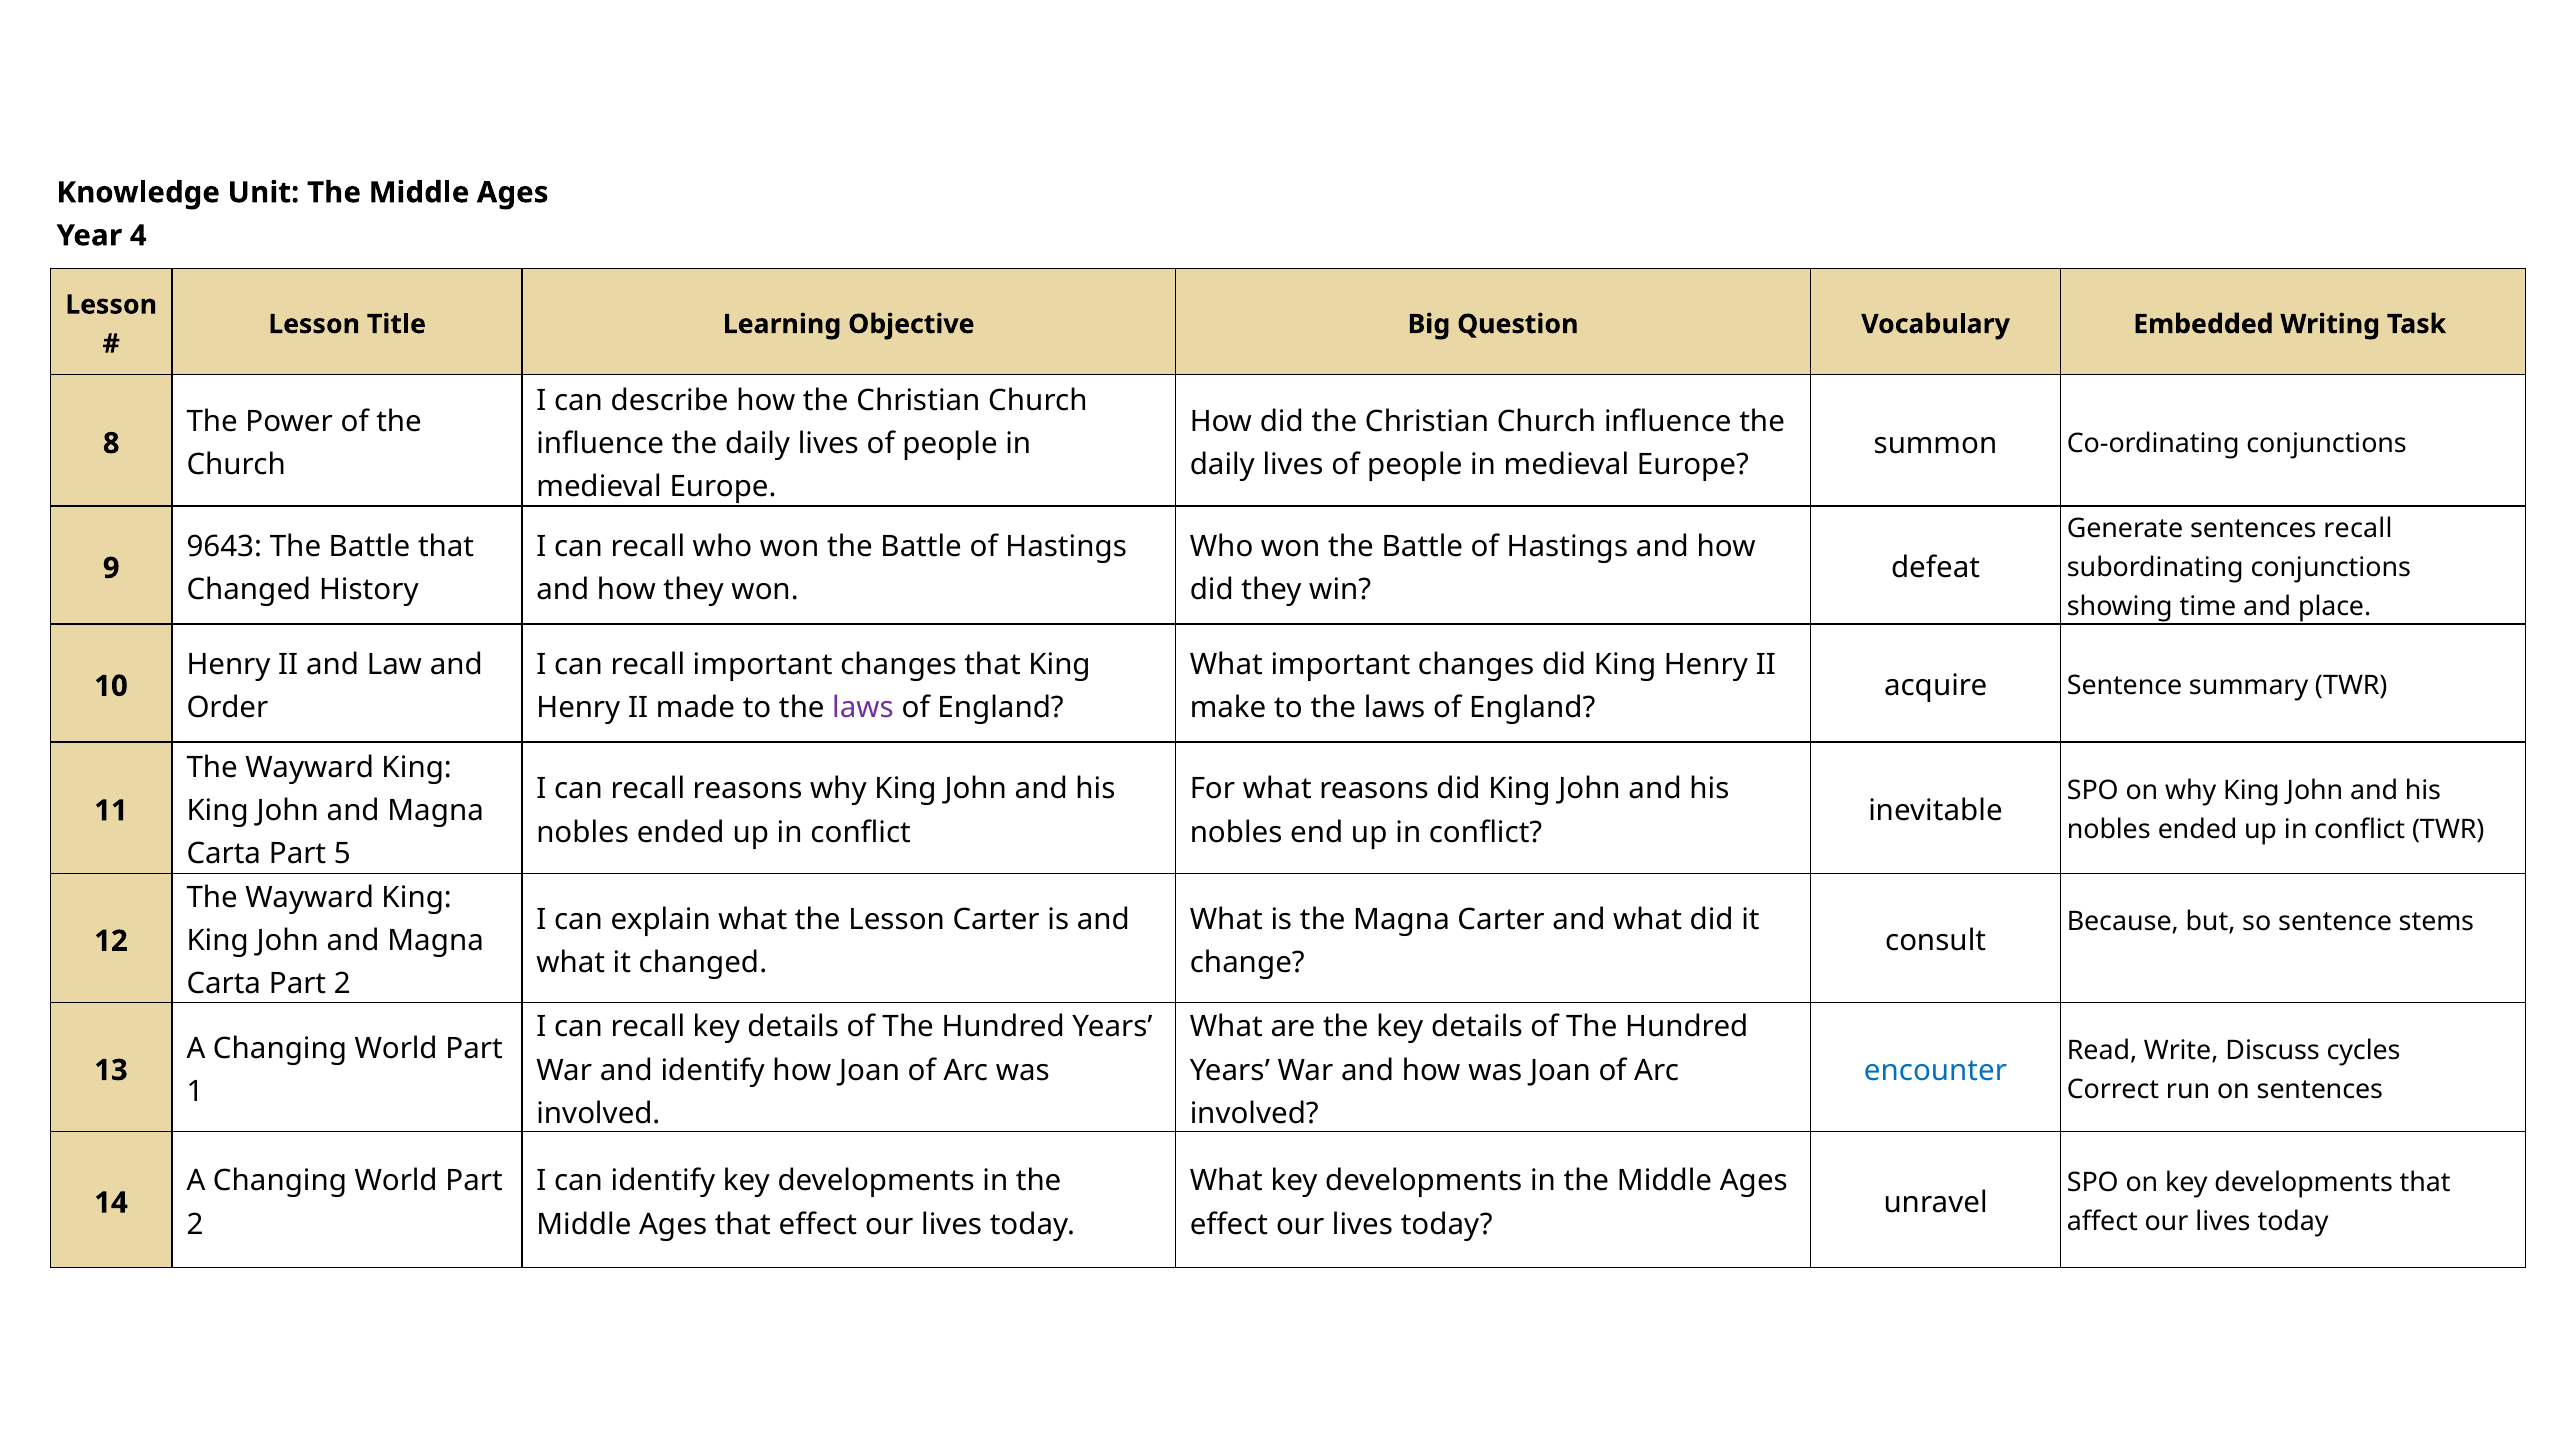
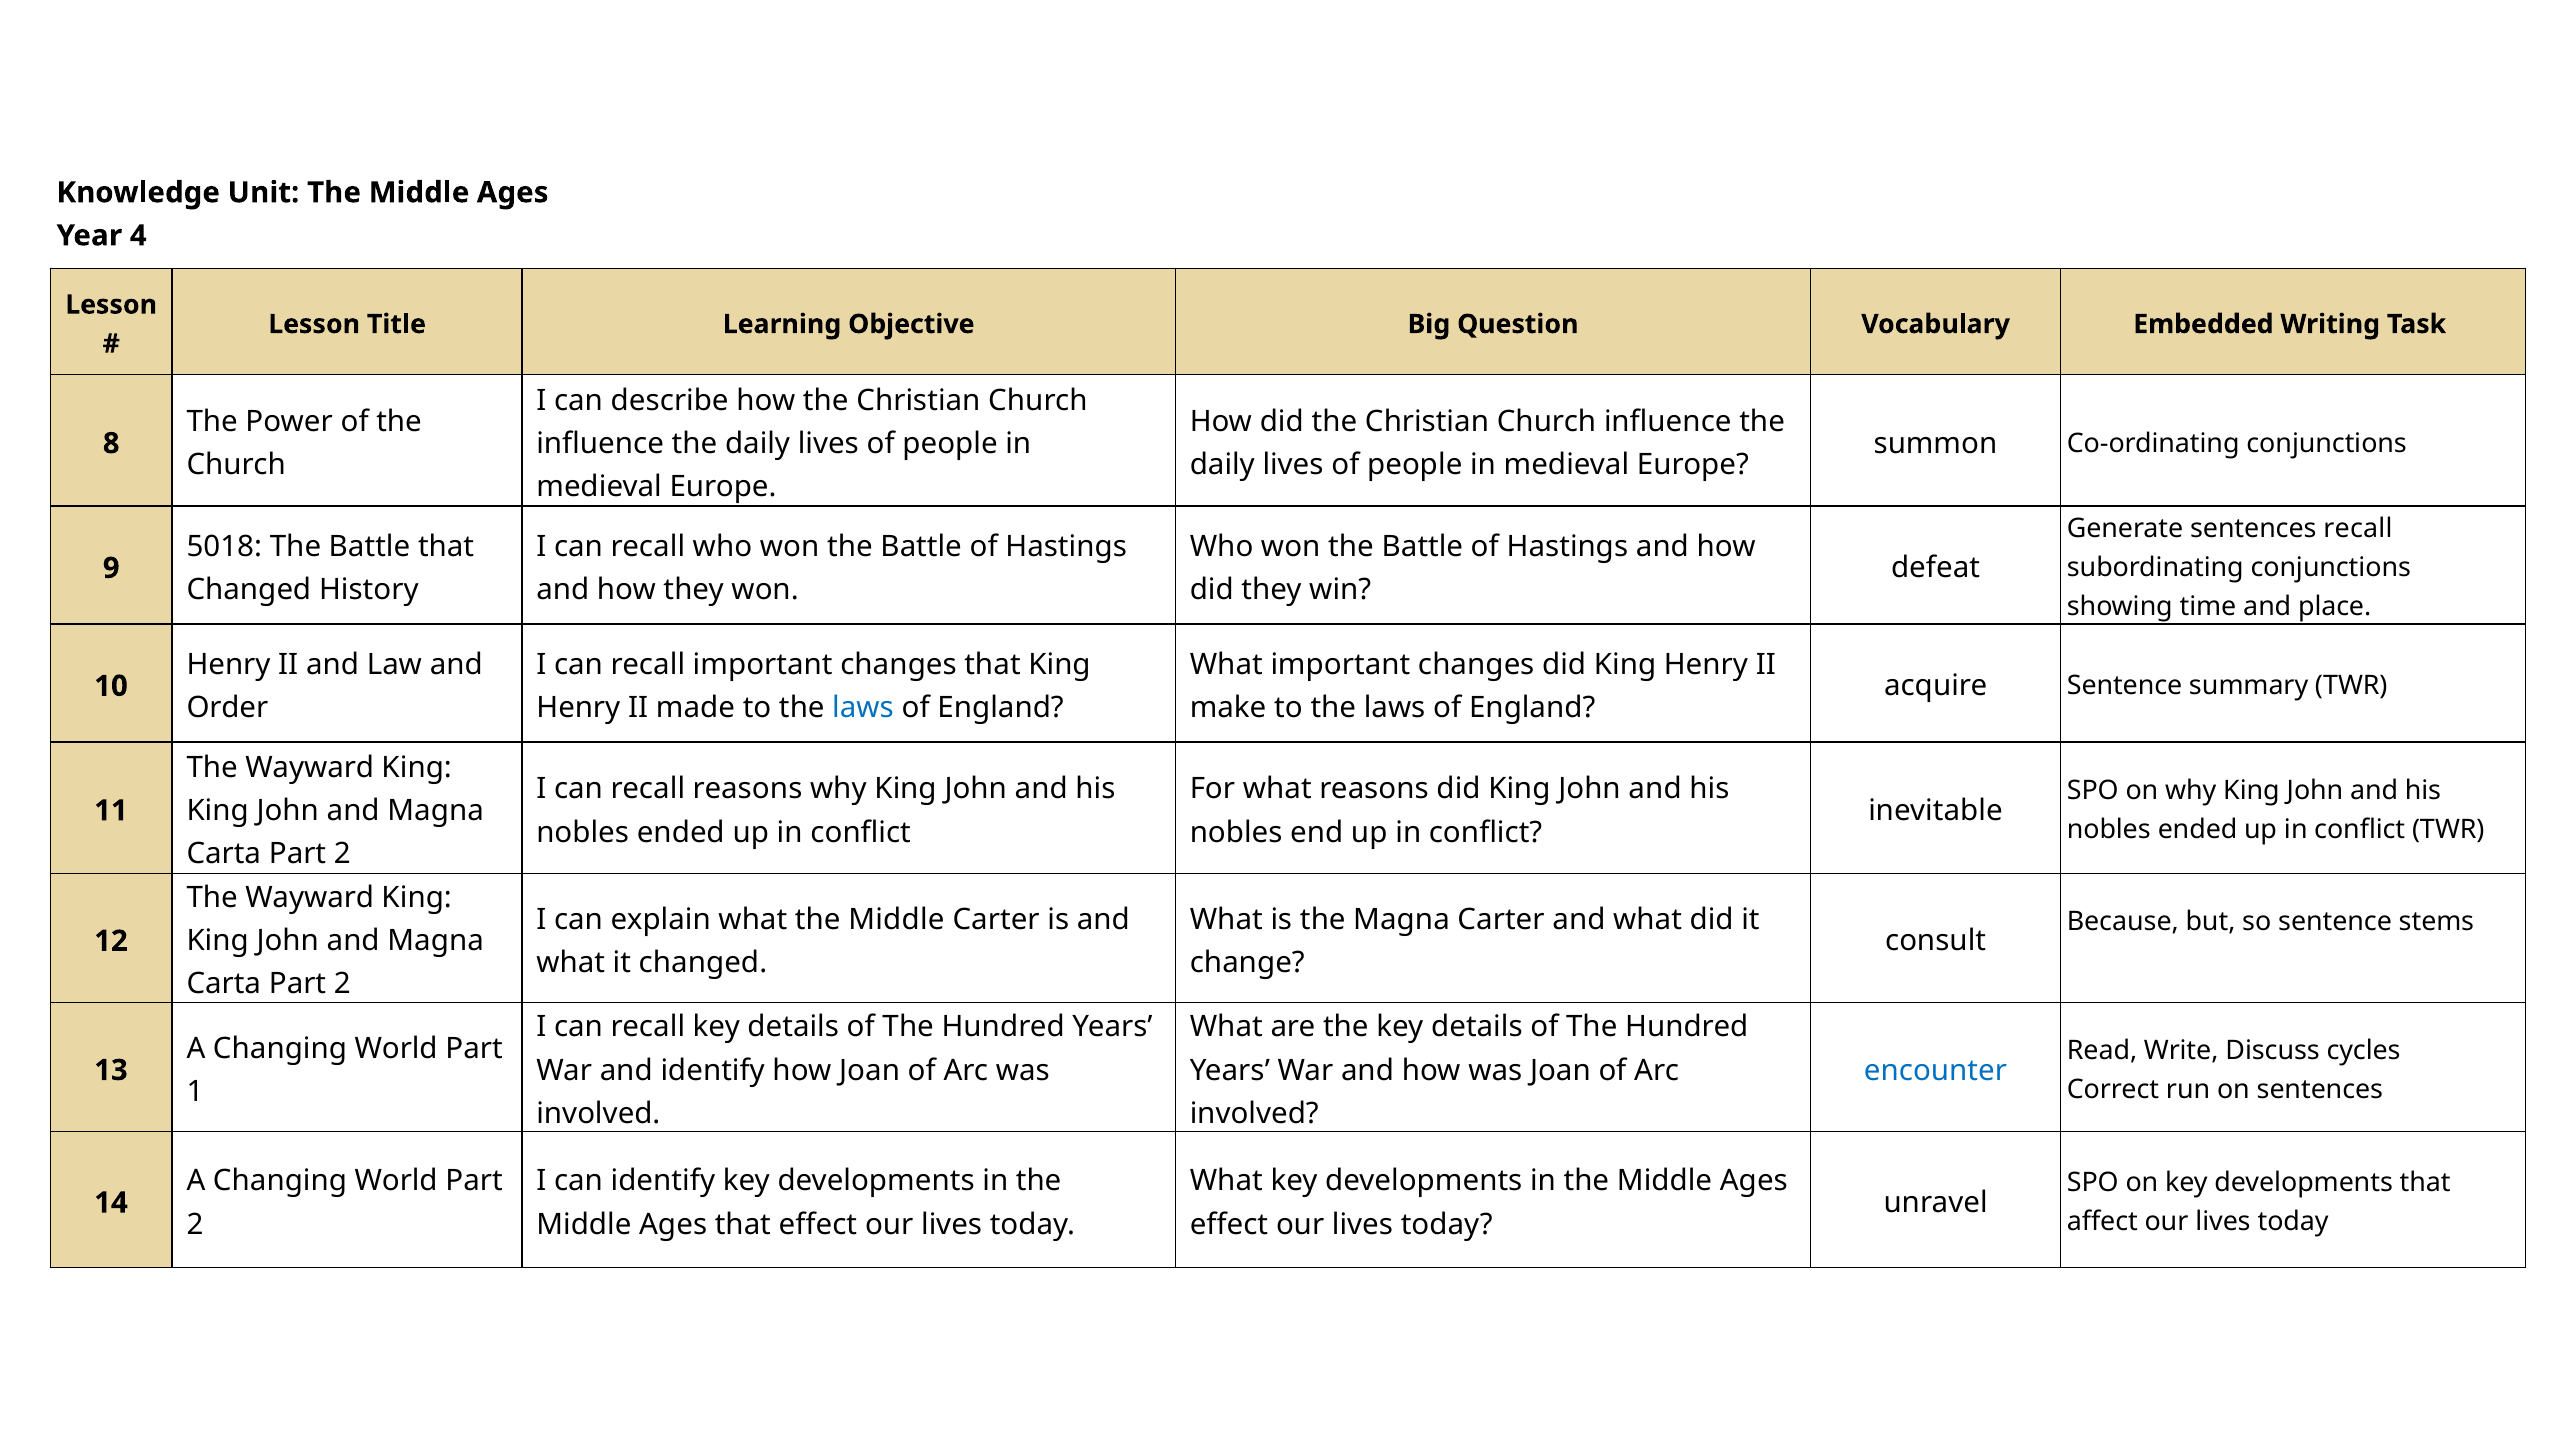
9643: 9643 -> 5018
laws at (863, 708) colour: purple -> blue
5 at (342, 854): 5 -> 2
what the Lesson: Lesson -> Middle
